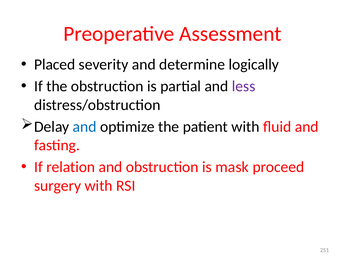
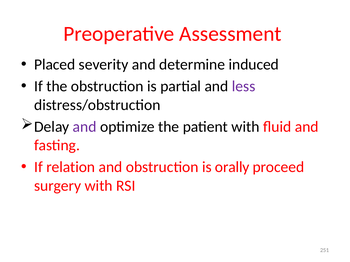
logically: logically -> induced
and at (85, 127) colour: blue -> purple
mask: mask -> orally
